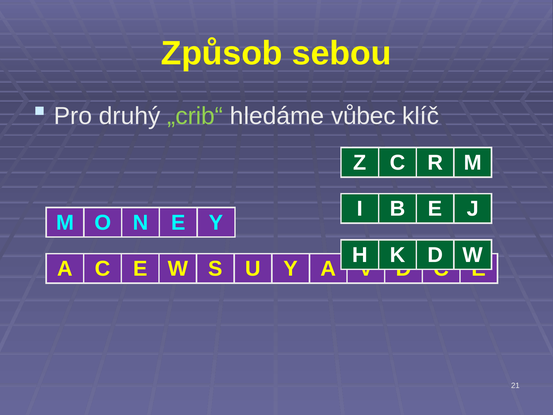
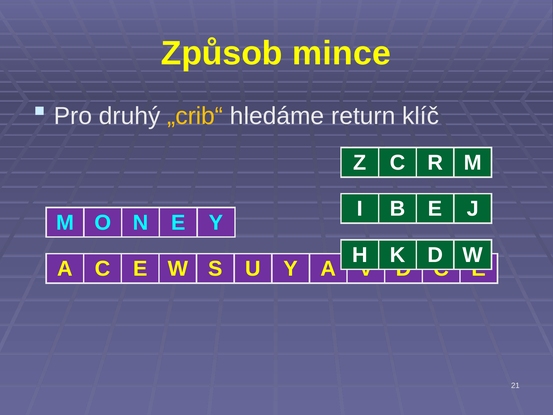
sebou: sebou -> mince
„crib“ colour: light green -> yellow
vůbec: vůbec -> return
